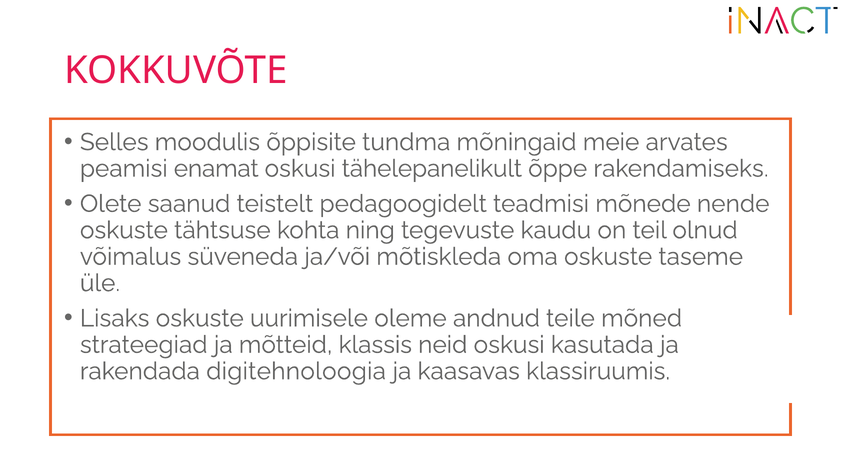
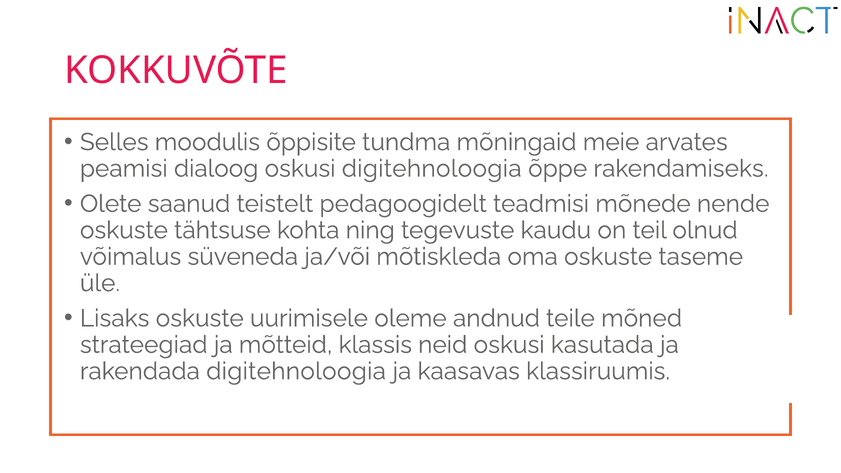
enamat: enamat -> dialoog
oskusi tähelepanelikult: tähelepanelikult -> digitehnoloogia
